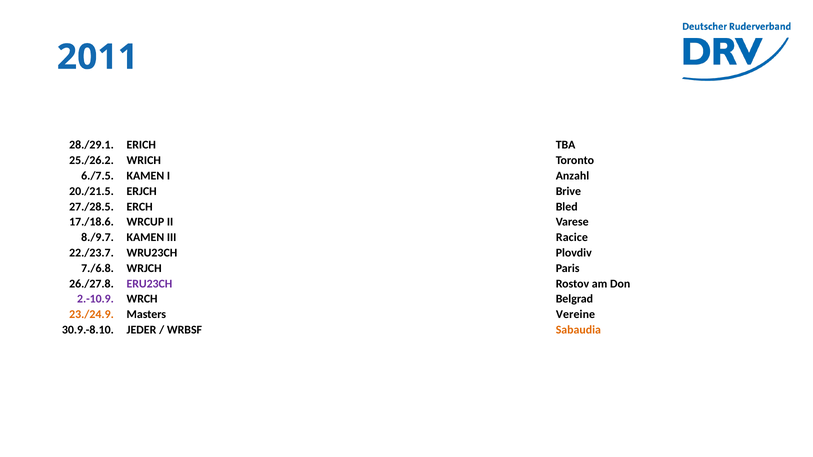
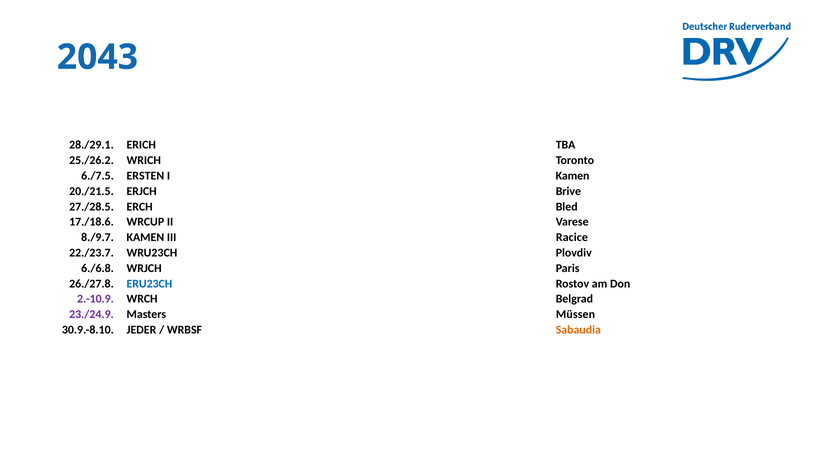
2011: 2011 -> 2043
6./7.5 KAMEN: KAMEN -> ERSTEN
I Anzahl: Anzahl -> Kamen
7./6.8: 7./6.8 -> 6./6.8
ERU23CH colour: purple -> blue
23./24.9 colour: orange -> purple
Vereine: Vereine -> Müssen
